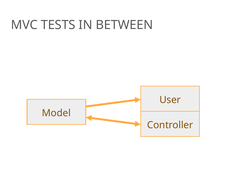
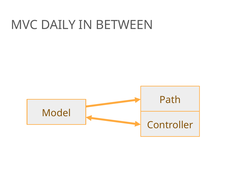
TESTS: TESTS -> DAILY
User: User -> Path
